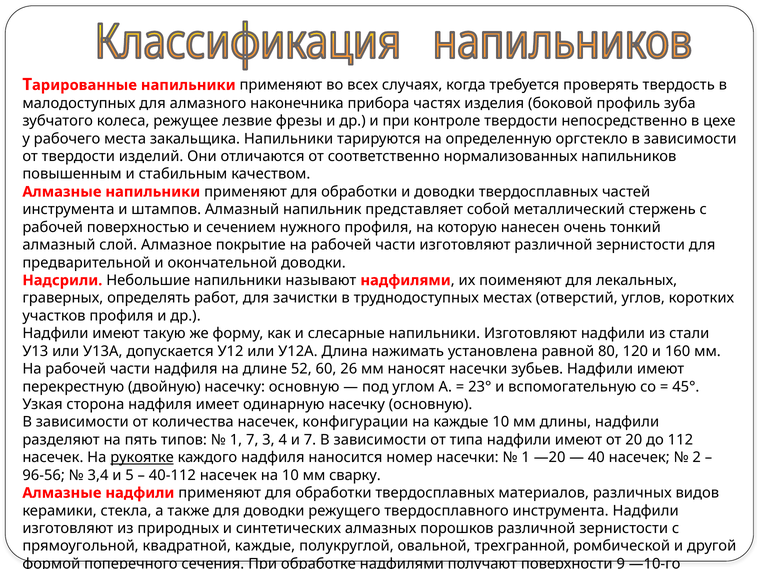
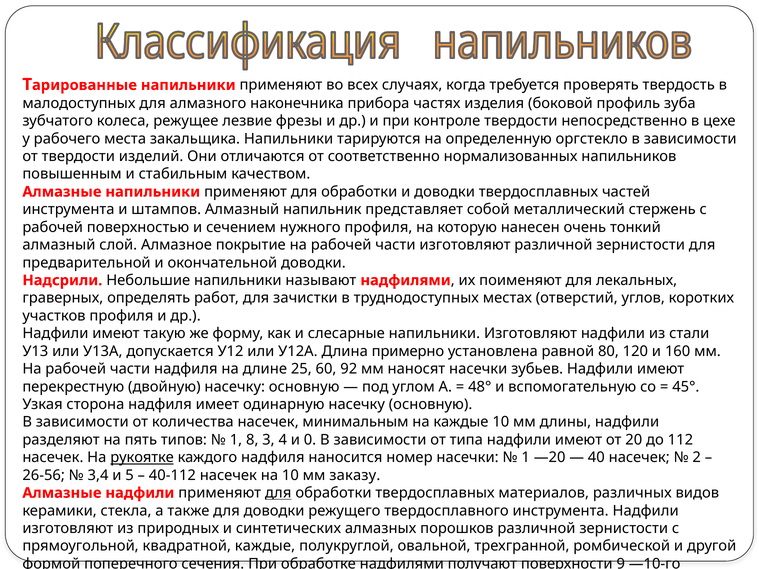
нажимать: нажимать -> примерно
52: 52 -> 25
26: 26 -> 92
23°: 23° -> 48°
конфигурации: конфигурации -> минимальным
1 7: 7 -> 8
и 7: 7 -> 0
96-56: 96-56 -> 26-56
сварку: сварку -> заказу
для at (278, 493) underline: none -> present
